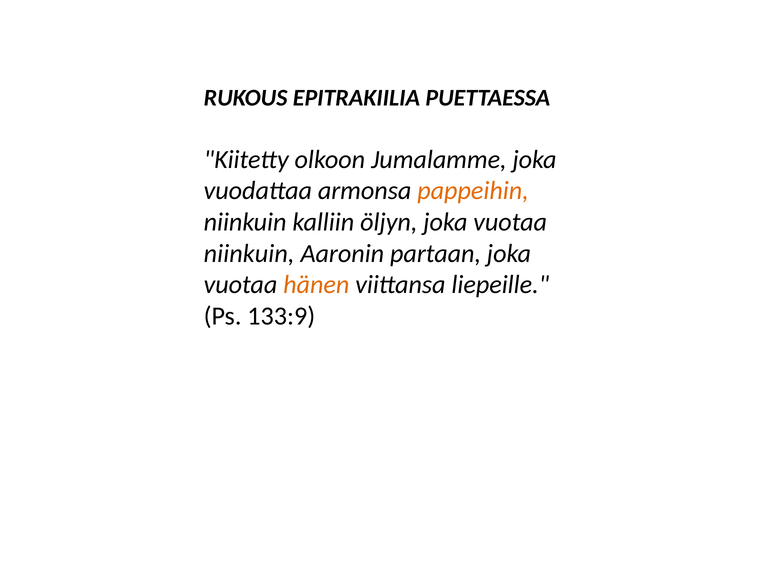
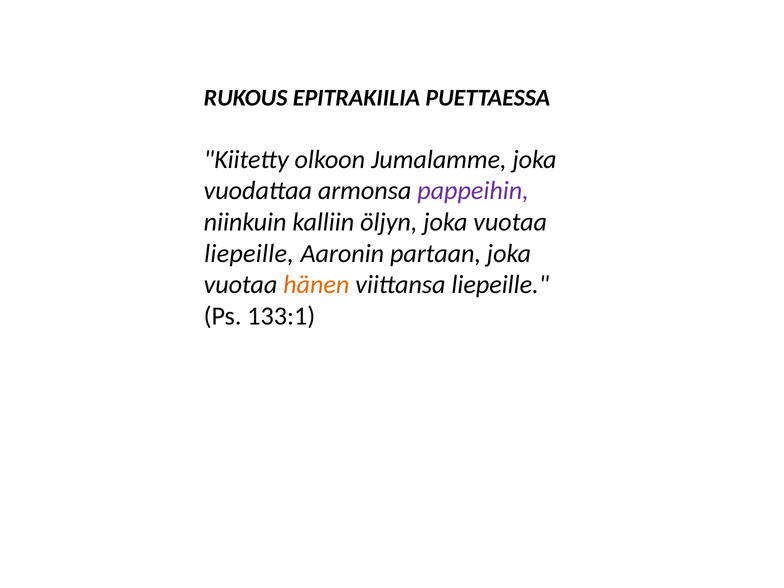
pappeihin colour: orange -> purple
niinkuin at (249, 253): niinkuin -> liepeille
133:9: 133:9 -> 133:1
